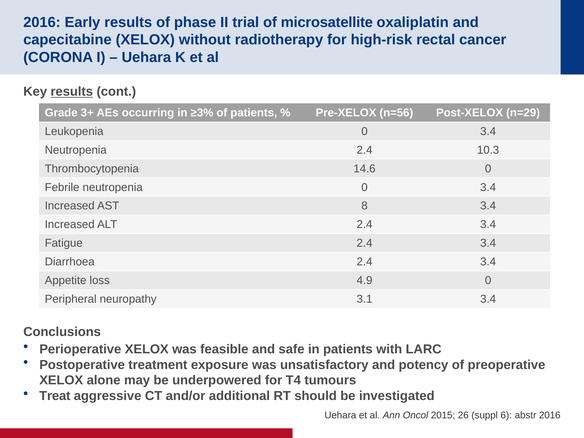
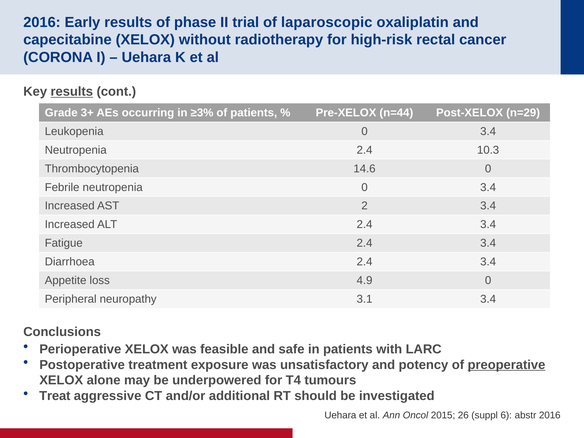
microsatellite: microsatellite -> laparoscopic
n=56: n=56 -> n=44
8: 8 -> 2
preoperative underline: none -> present
